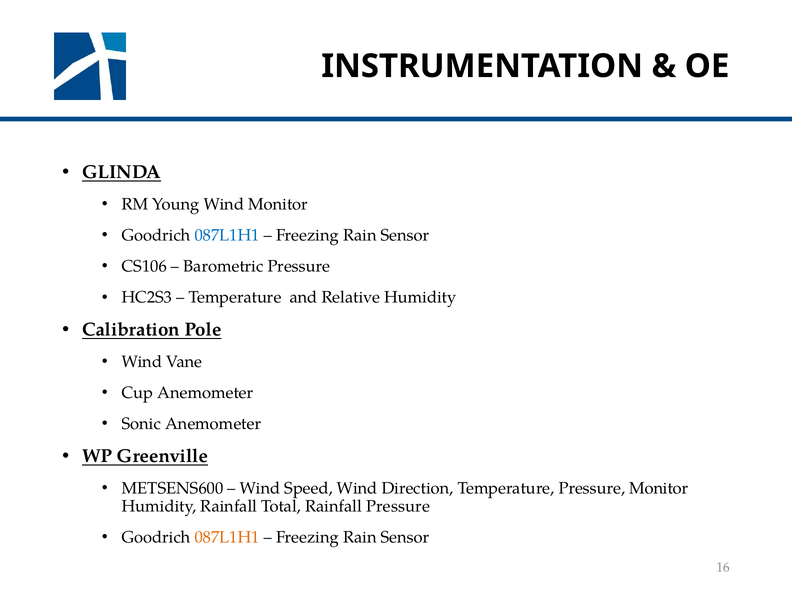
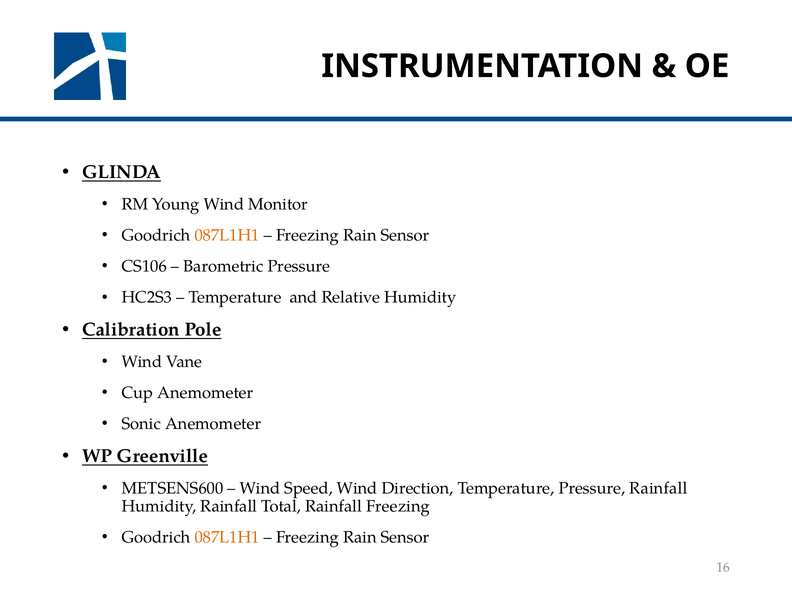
087L1H1 at (227, 235) colour: blue -> orange
Pressure Monitor: Monitor -> Rainfall
Rainfall Pressure: Pressure -> Freezing
